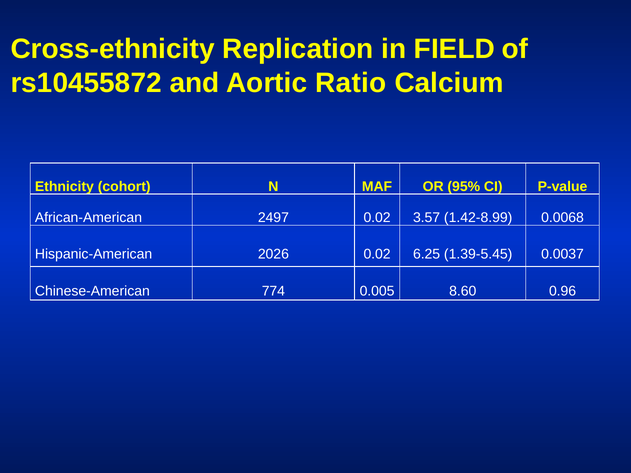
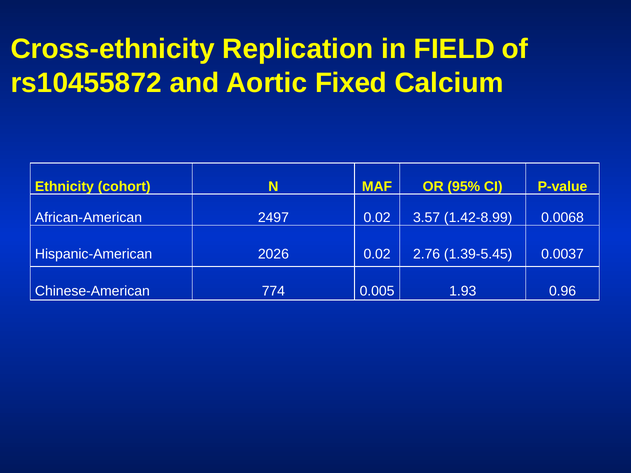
Ratio: Ratio -> Fixed
6.25: 6.25 -> 2.76
8.60: 8.60 -> 1.93
